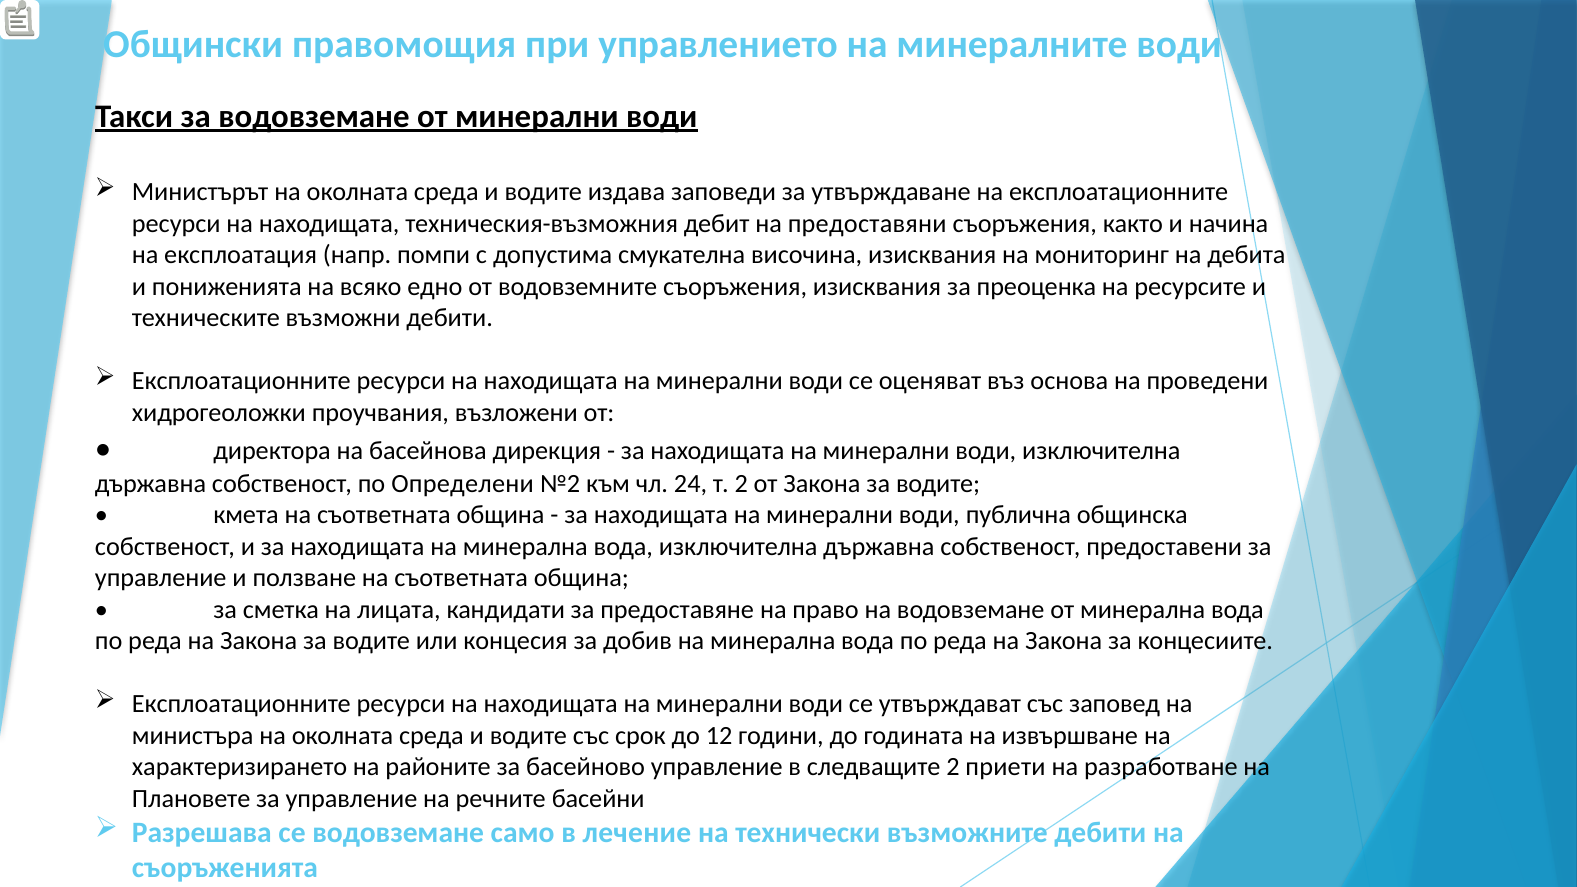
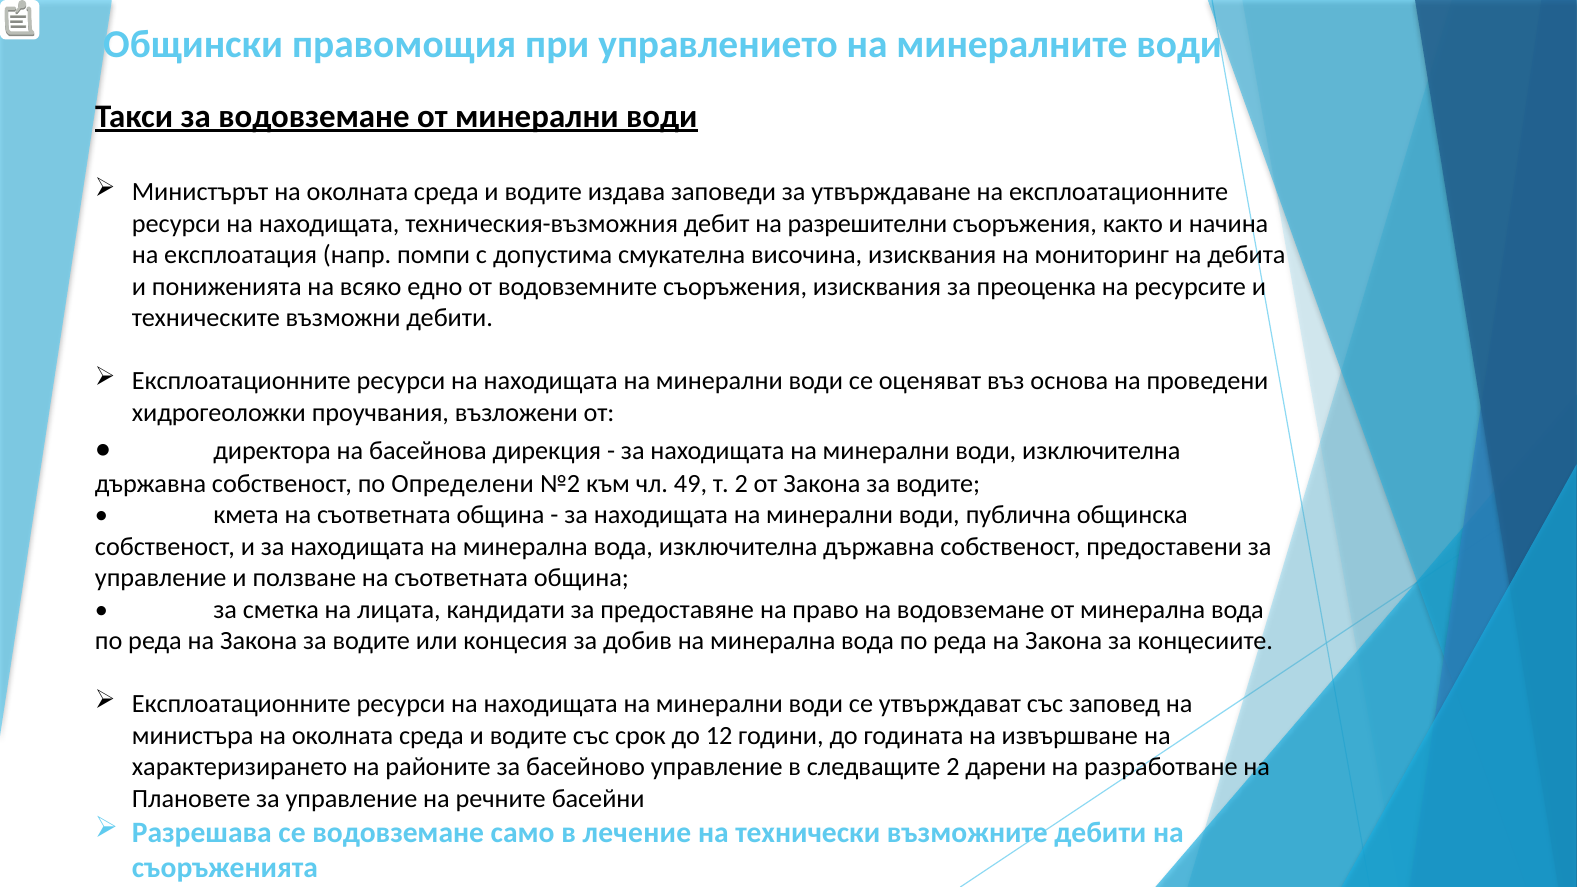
предоставяни: предоставяни -> разрешителни
24: 24 -> 49
приети: приети -> дарени
